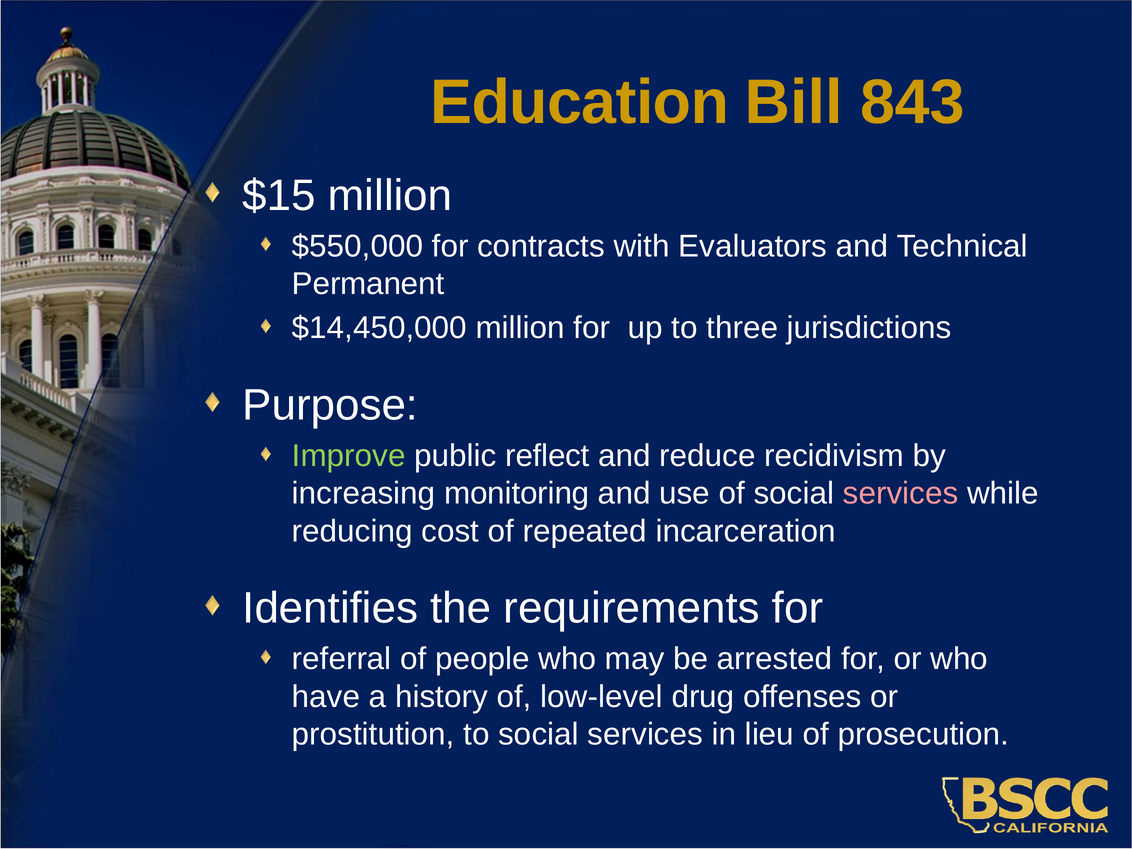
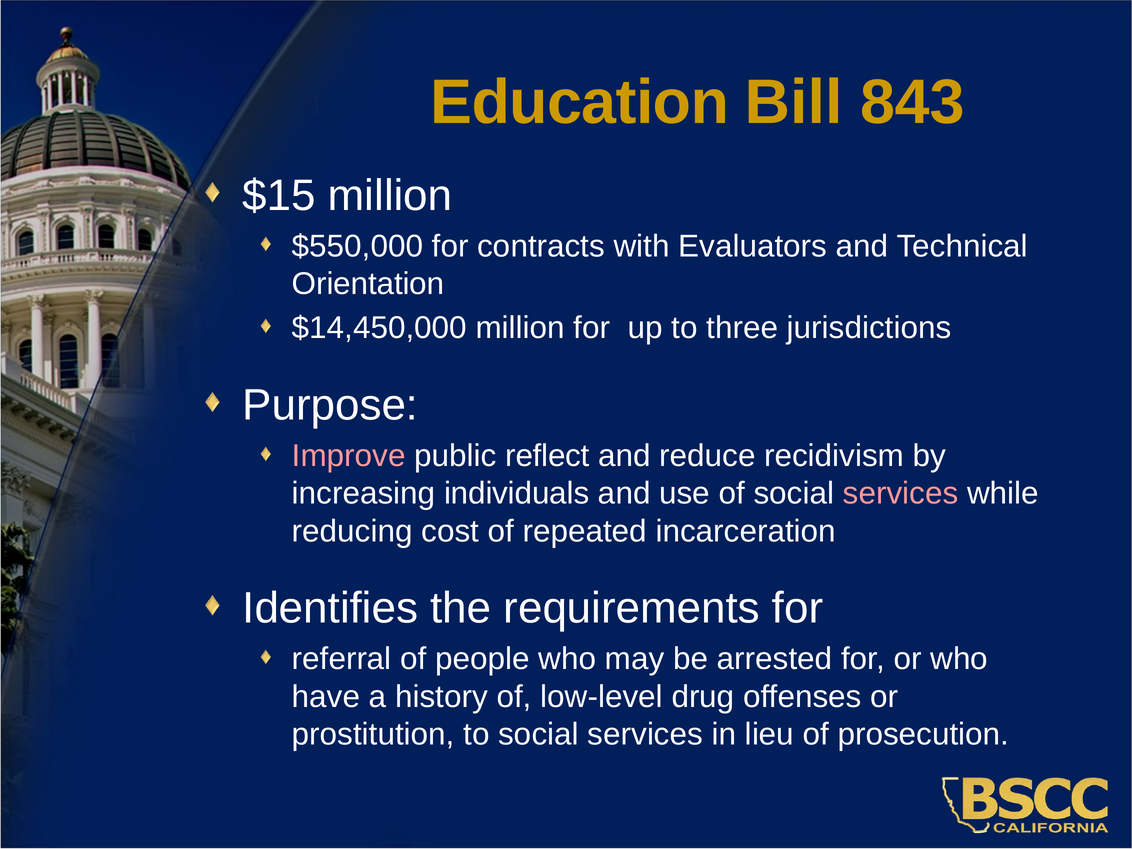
Permanent: Permanent -> Orientation
Improve colour: light green -> pink
monitoring: monitoring -> individuals
